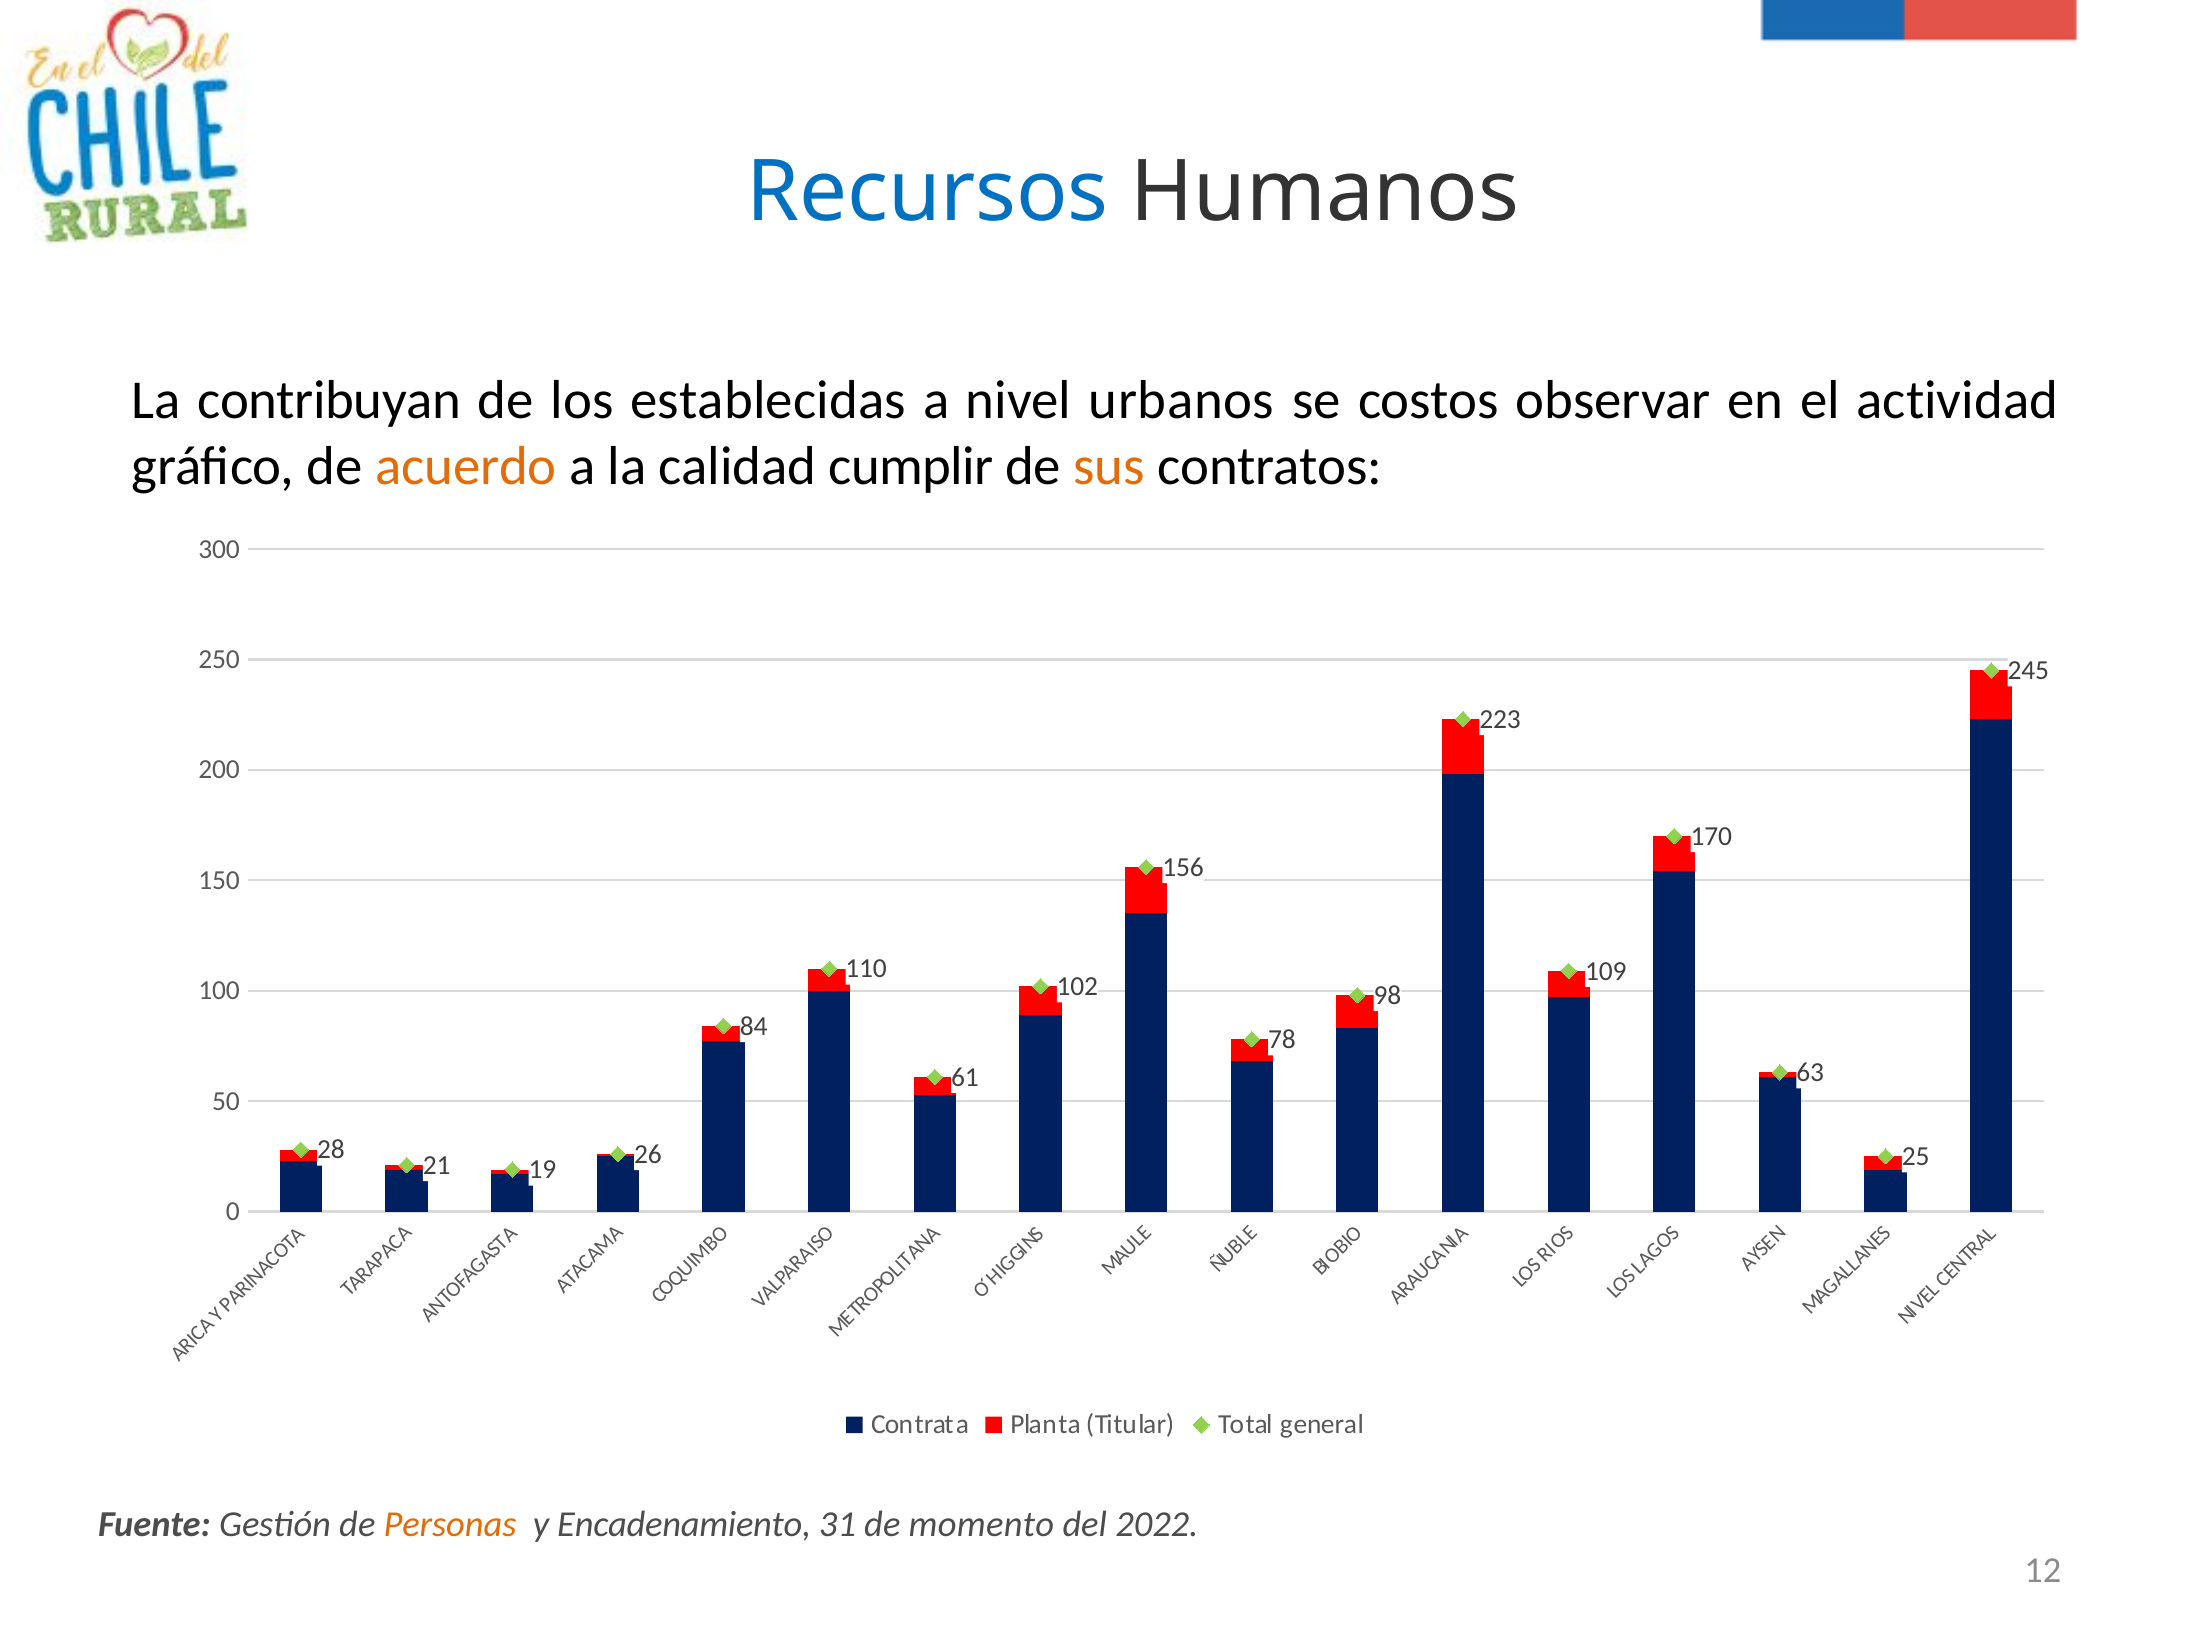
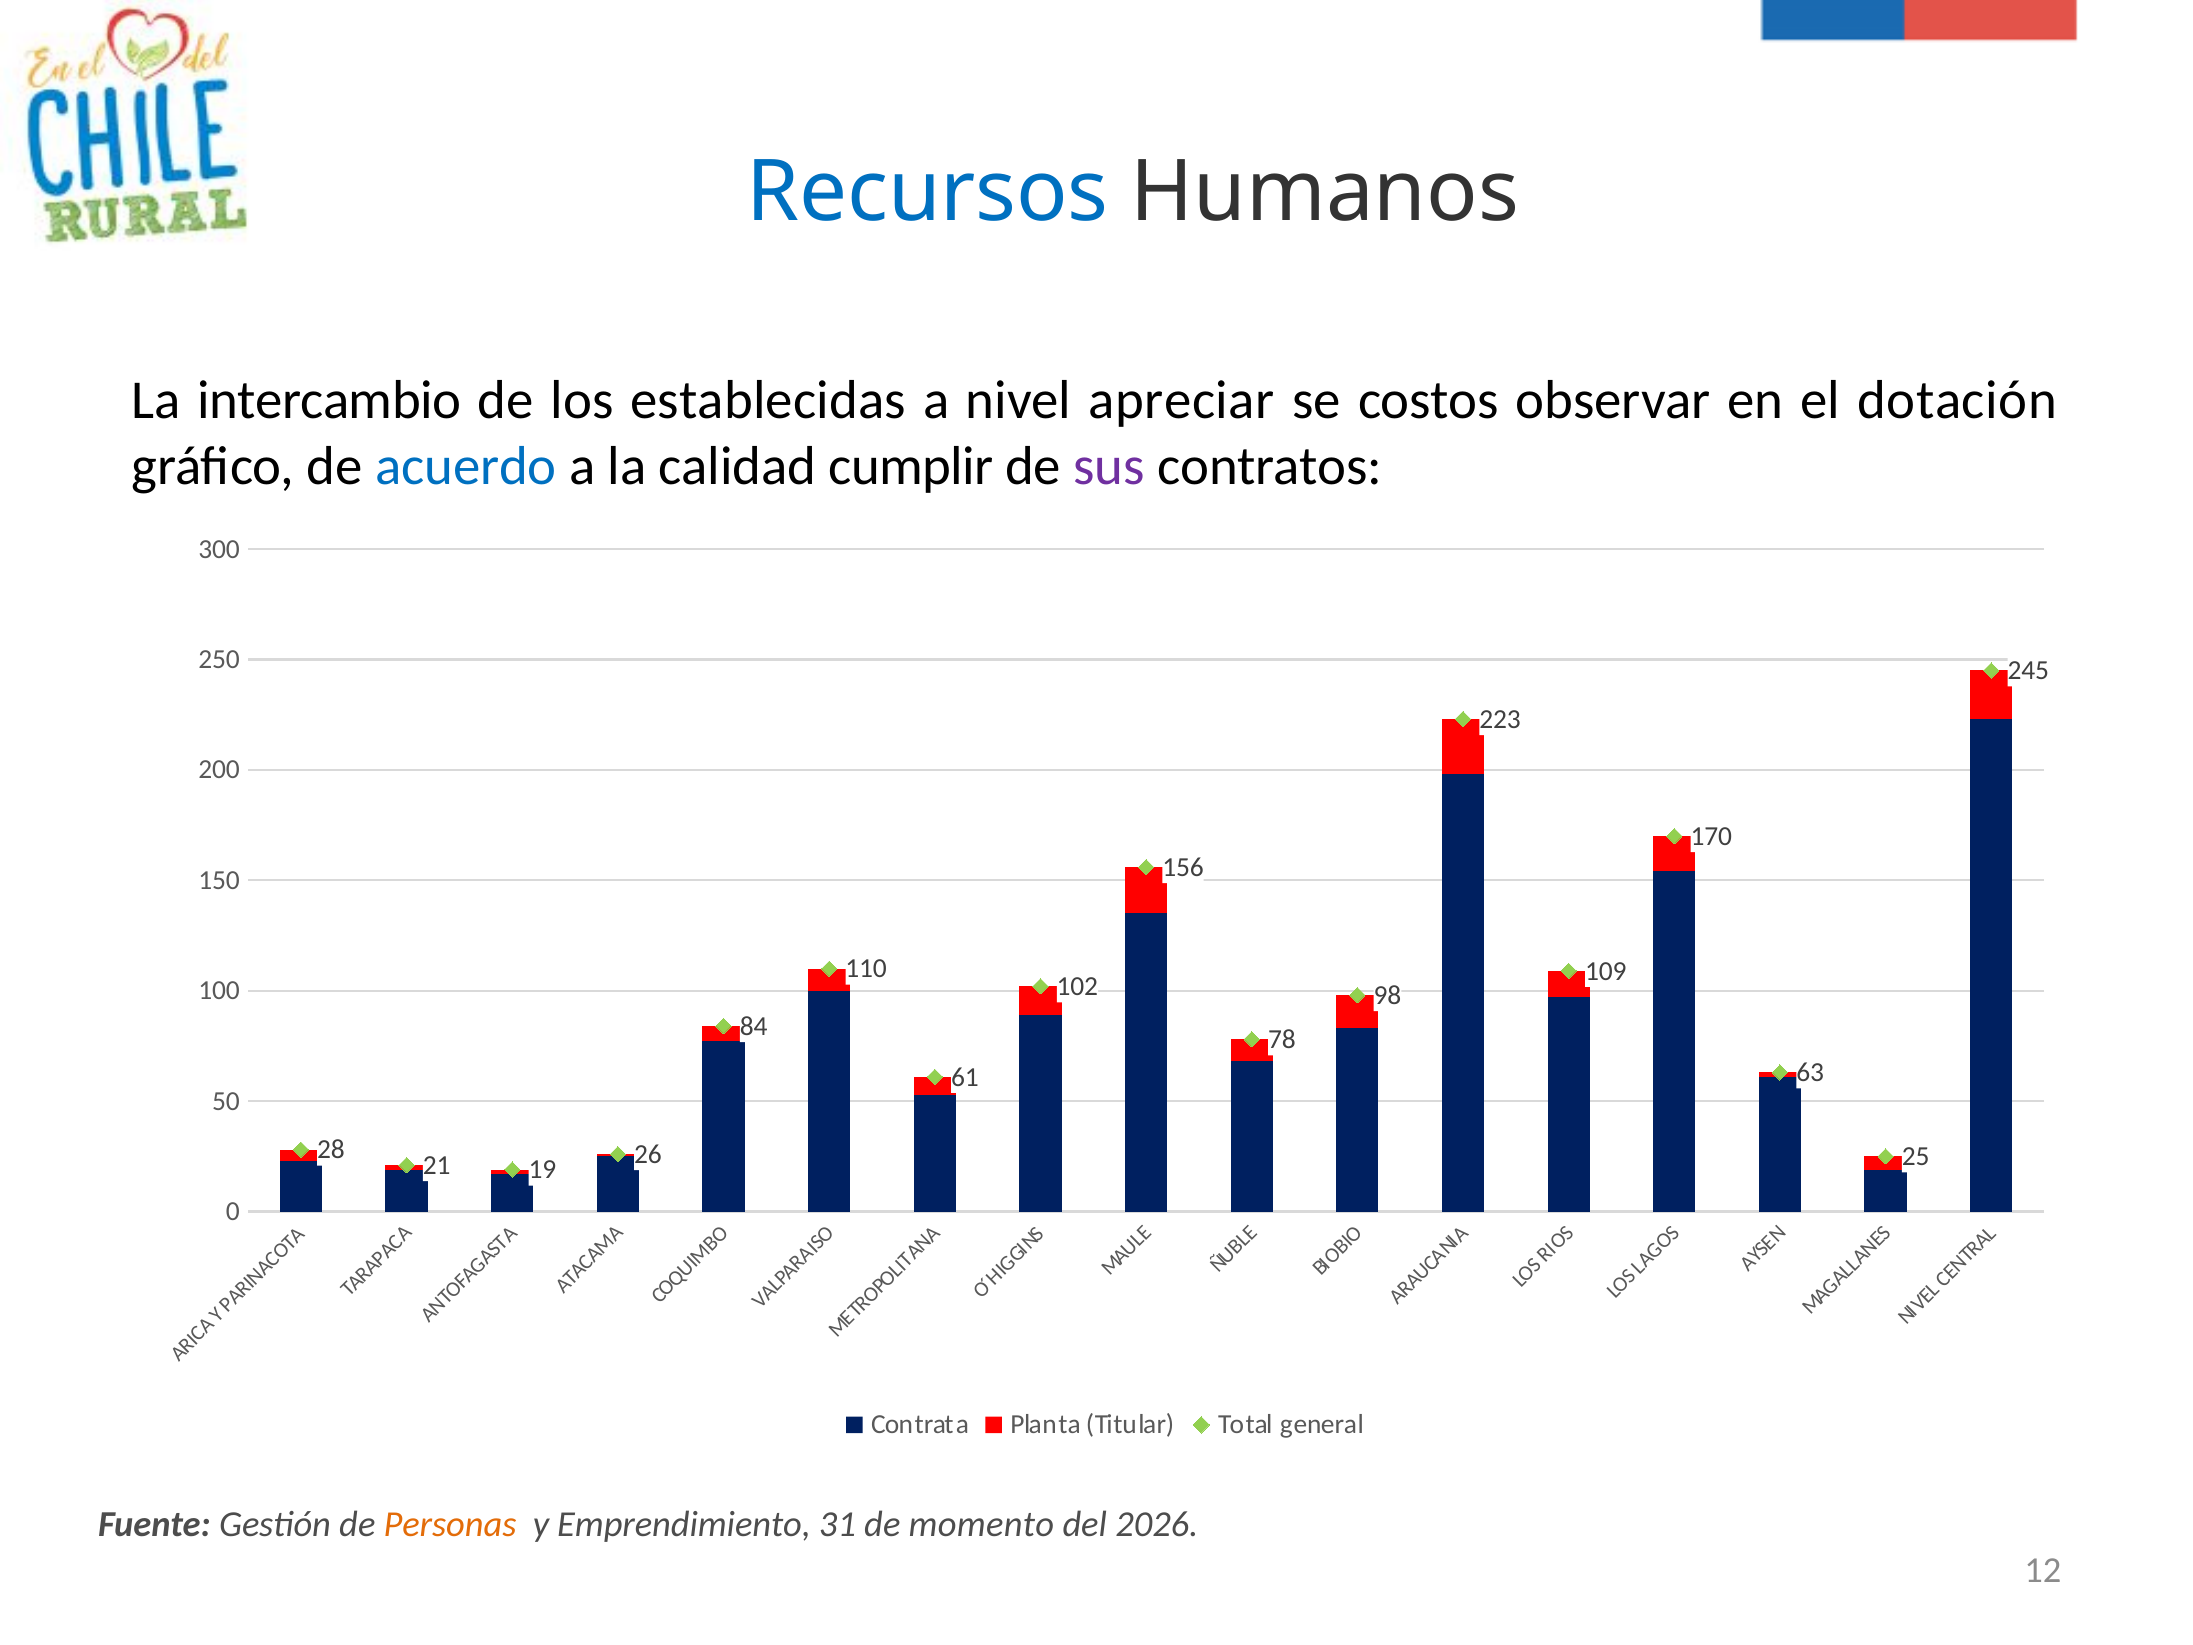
contribuyan: contribuyan -> intercambio
urbanos: urbanos -> apreciar
actividad: actividad -> dotación
acuerdo colour: orange -> blue
sus colour: orange -> purple
Encadenamiento: Encadenamiento -> Emprendimiento
2022: 2022 -> 2026
